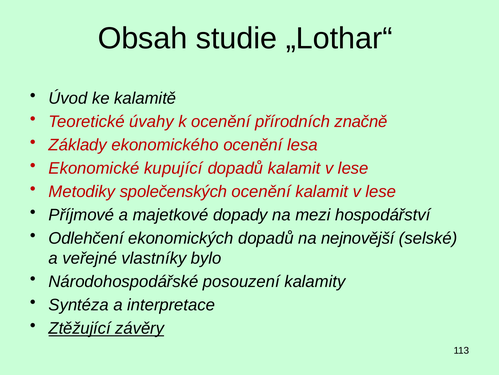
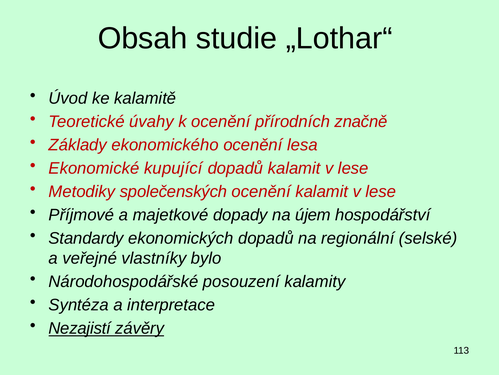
mezi: mezi -> újem
Odlehčení: Odlehčení -> Standardy
nejnovější: nejnovější -> regionální
Ztěžující: Ztěžující -> Nezajistí
